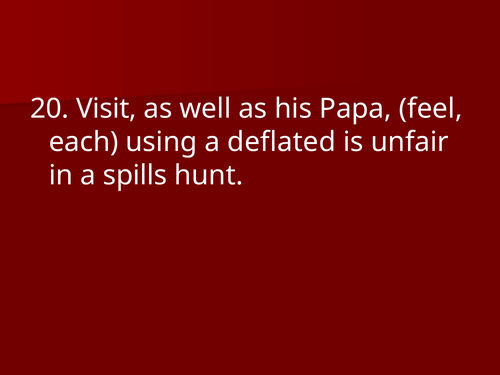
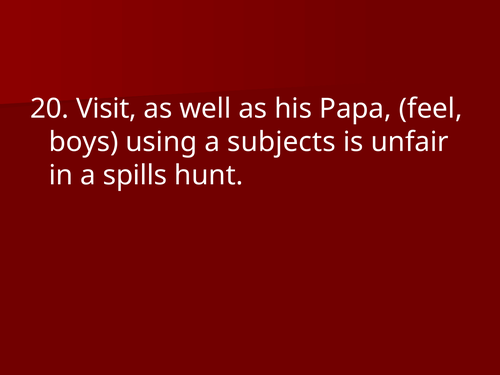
each: each -> boys
deflated: deflated -> subjects
